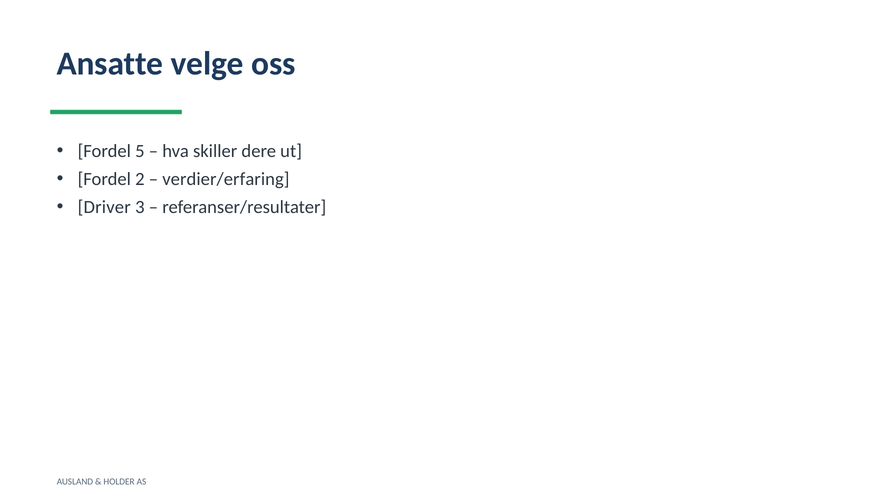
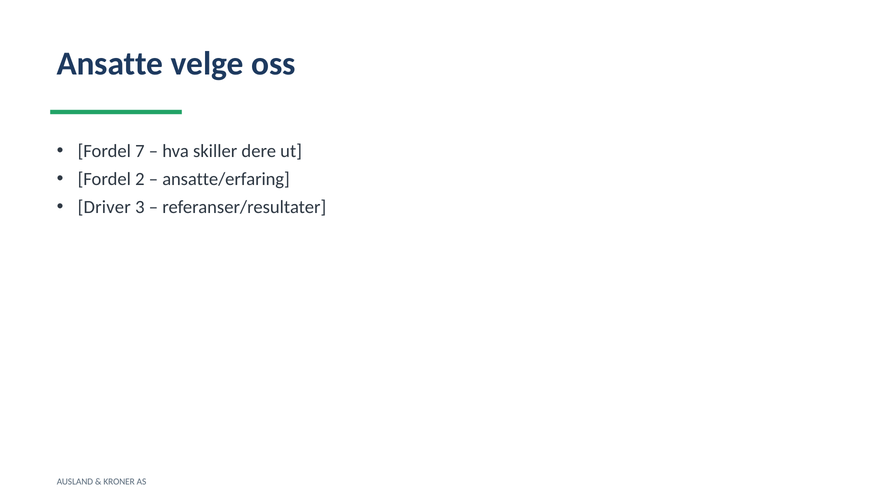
5: 5 -> 7
verdier/erfaring: verdier/erfaring -> ansatte/erfaring
HOLDER: HOLDER -> KRONER
